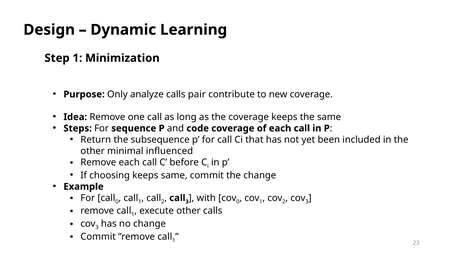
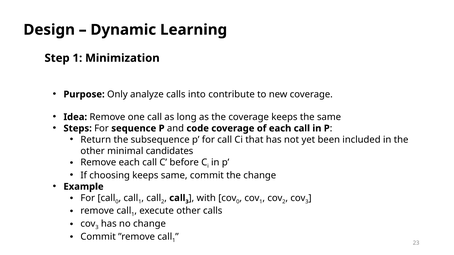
pair: pair -> into
influenced: influenced -> candidates
